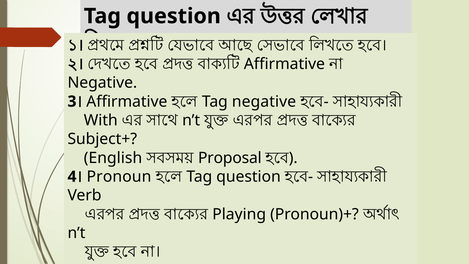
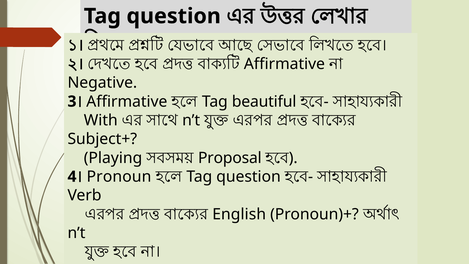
Tag negative: negative -> beautiful
English: English -> Playing
Playing: Playing -> English
